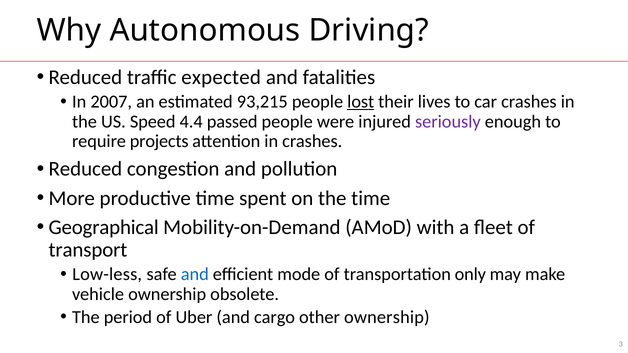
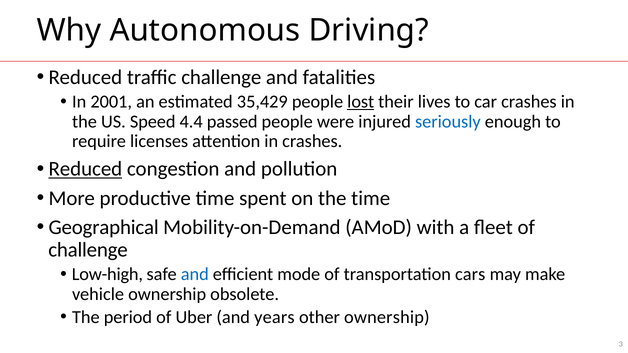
traffic expected: expected -> challenge
2007: 2007 -> 2001
93,215: 93,215 -> 35,429
seriously colour: purple -> blue
projects: projects -> licenses
Reduced at (85, 169) underline: none -> present
transport at (88, 250): transport -> challenge
Low-less: Low-less -> Low-high
only: only -> cars
cargo: cargo -> years
